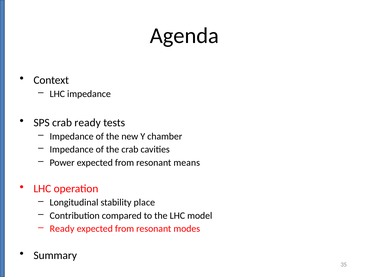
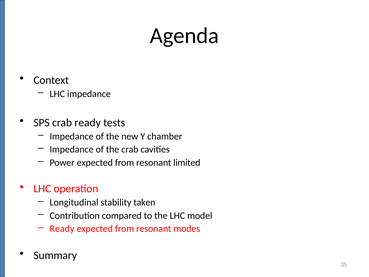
means: means -> limited
place: place -> taken
